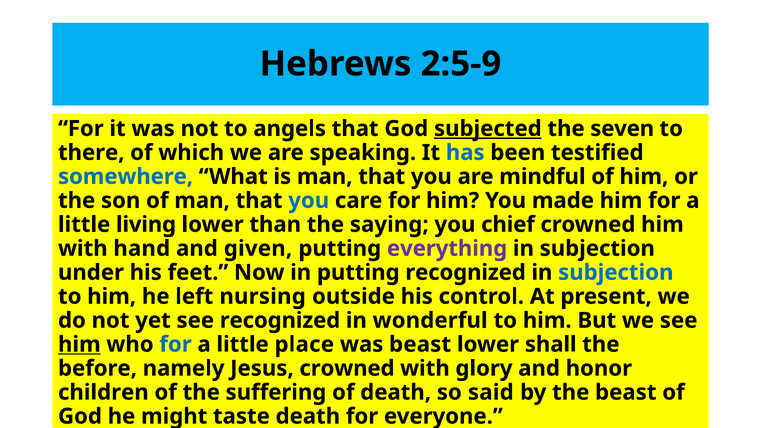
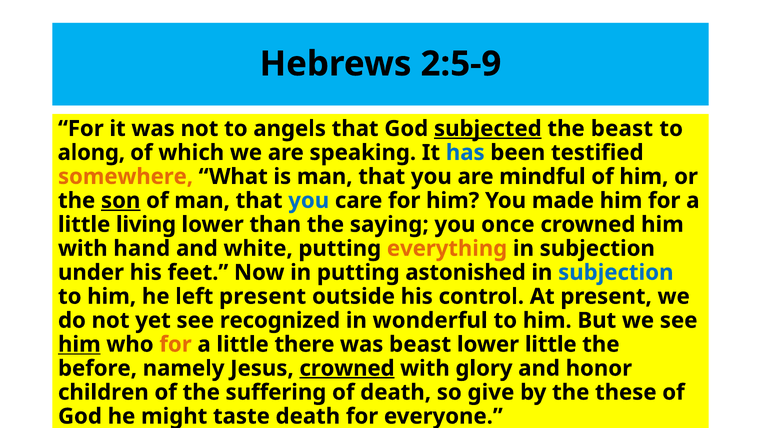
the seven: seven -> beast
there: there -> along
somewhere colour: blue -> orange
son underline: none -> present
chief: chief -> once
given: given -> white
everything colour: purple -> orange
putting recognized: recognized -> astonished
left nursing: nursing -> present
for at (176, 344) colour: blue -> orange
place: place -> there
lower shall: shall -> little
crowned at (347, 368) underline: none -> present
said: said -> give
the beast: beast -> these
